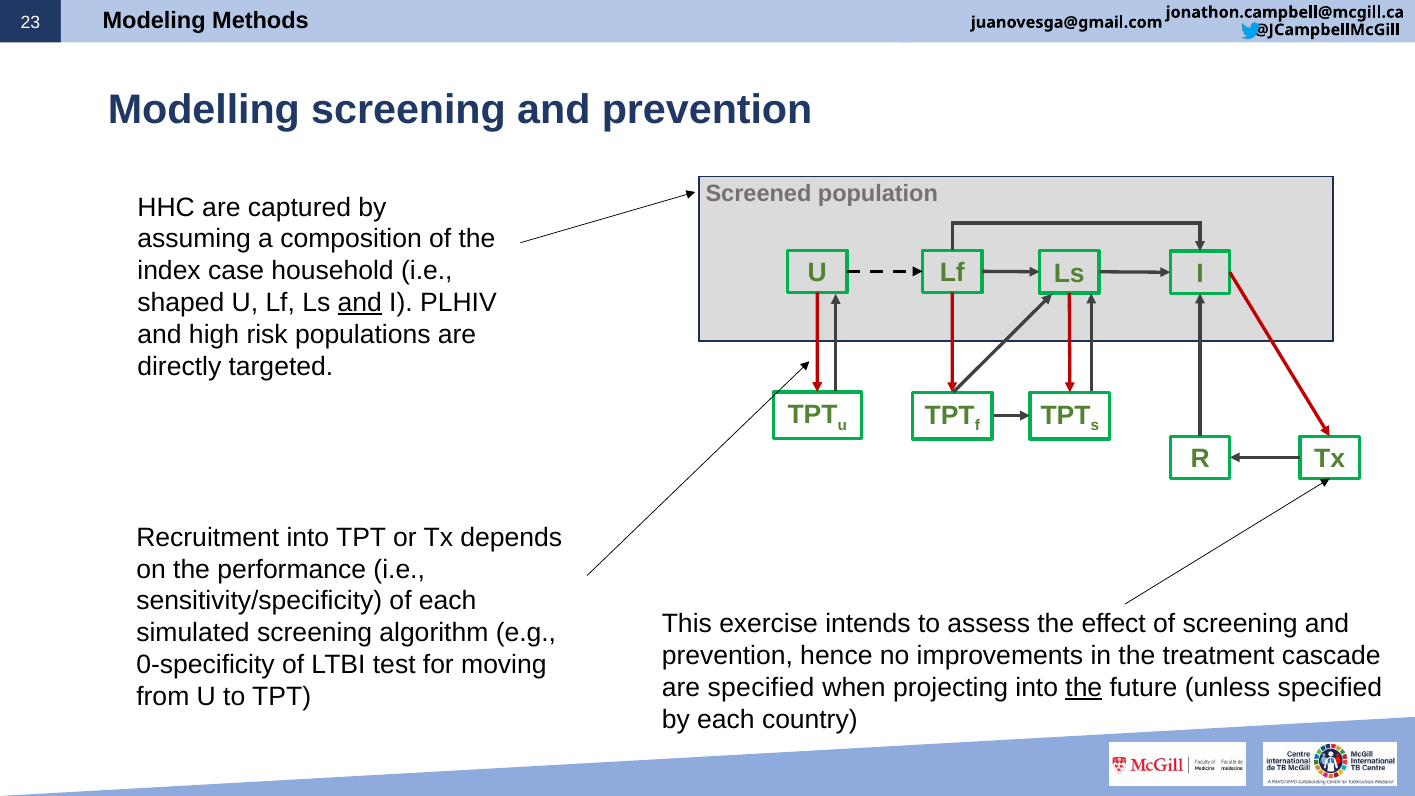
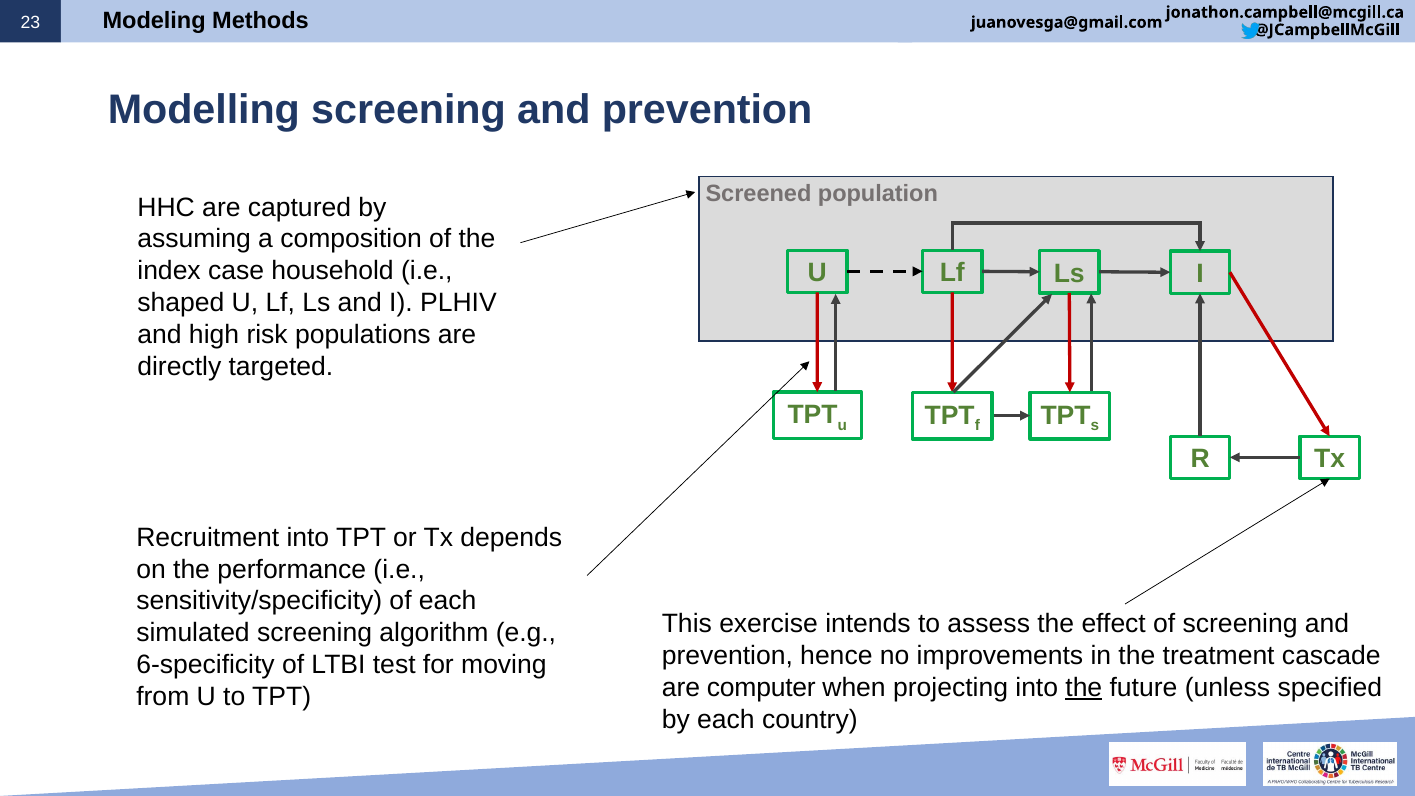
and at (360, 303) underline: present -> none
0-specificity: 0-specificity -> 6-specificity
are specified: specified -> computer
